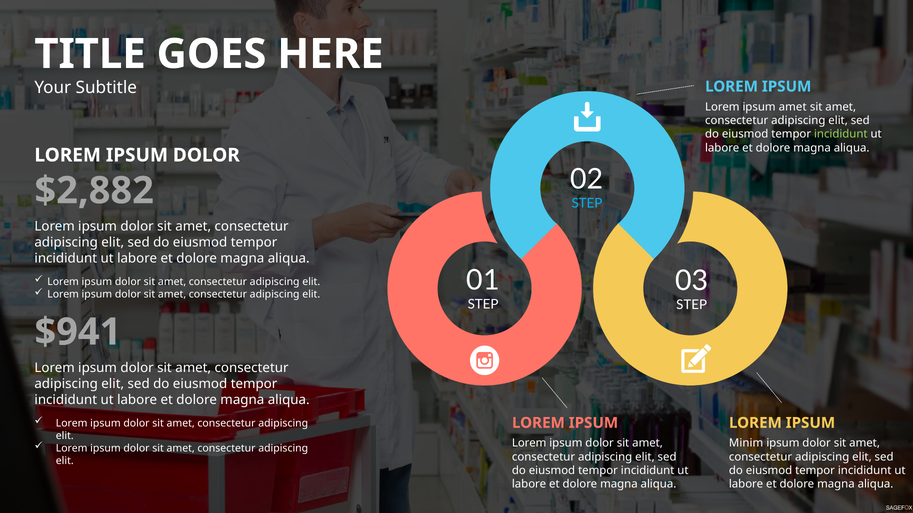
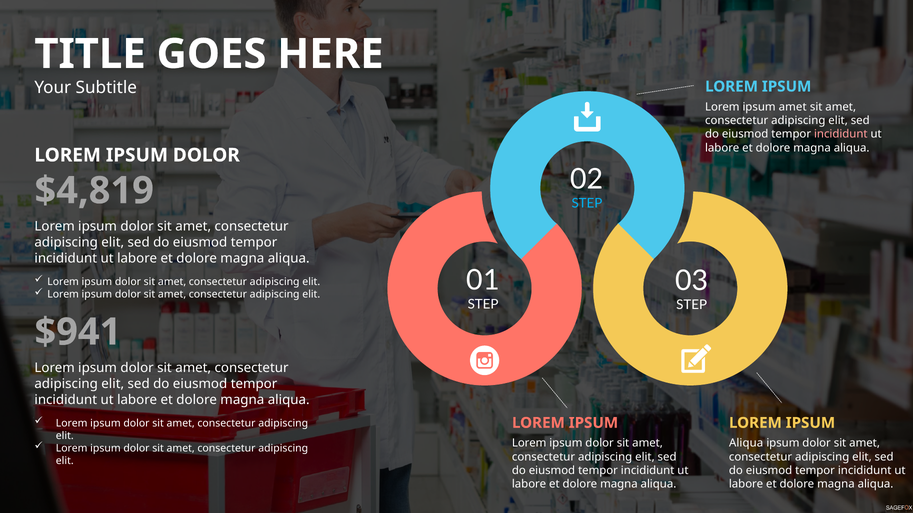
incididunt at (841, 134) colour: light green -> pink
$2,882: $2,882 -> $4,819
Minim at (746, 444): Minim -> Aliqua
